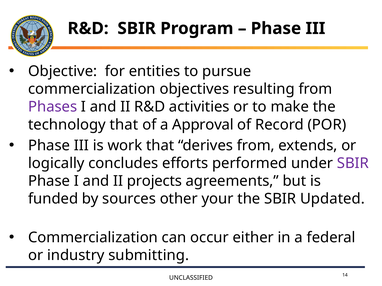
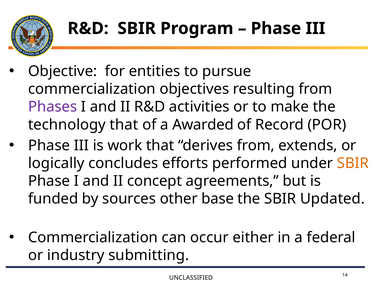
Approval: Approval -> Awarded
SBIR at (353, 164) colour: purple -> orange
projects: projects -> concept
your: your -> base
